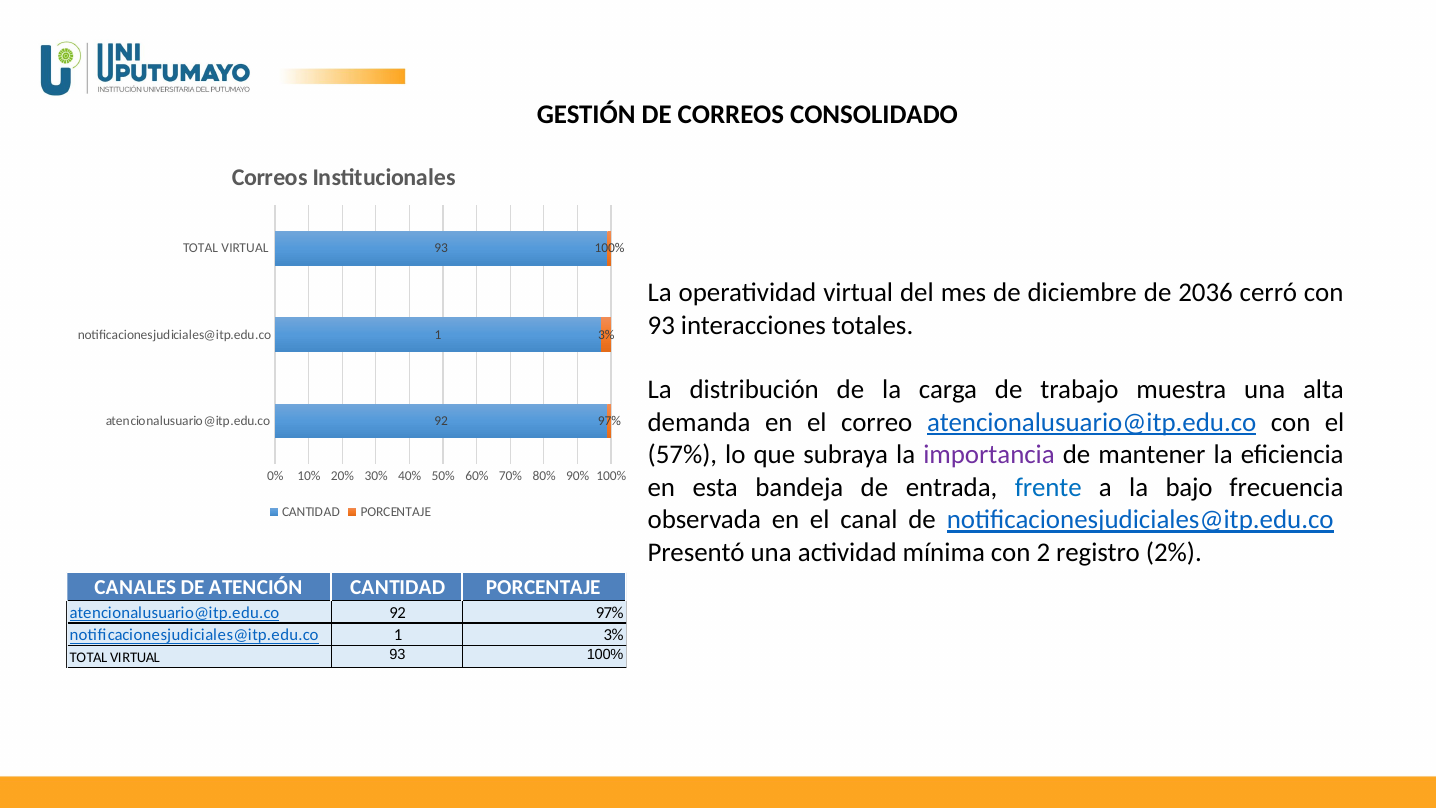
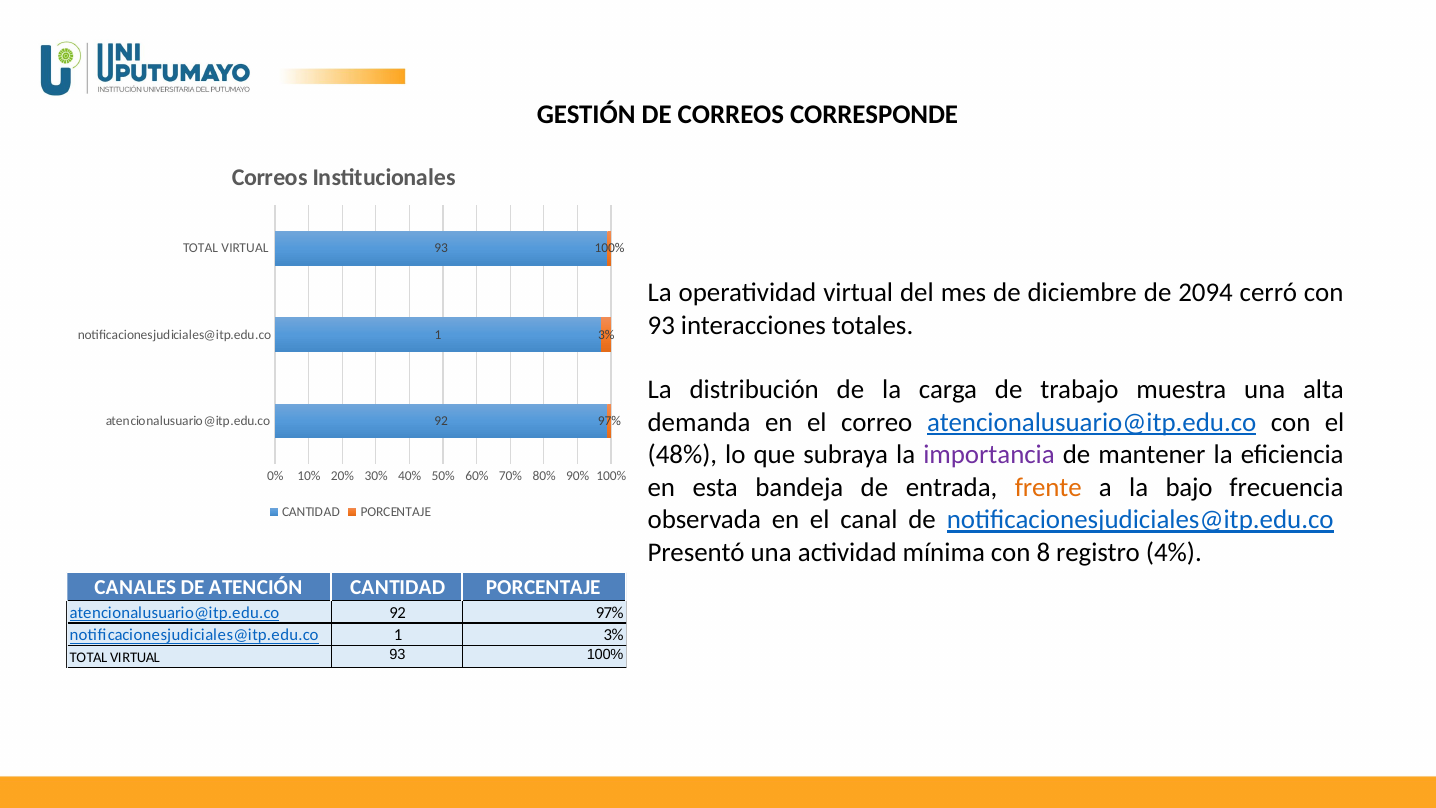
CONSOLIDADO: CONSOLIDADO -> CORRESPONDE
2036: 2036 -> 2094
57%: 57% -> 48%
frente colour: blue -> orange
2: 2 -> 8
2%: 2% -> 4%
